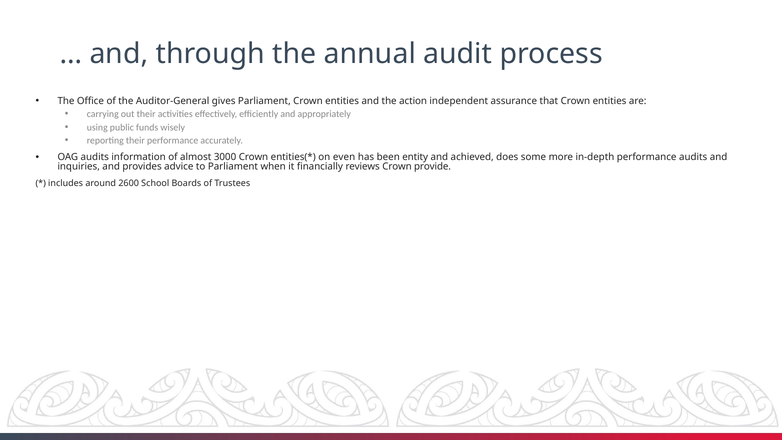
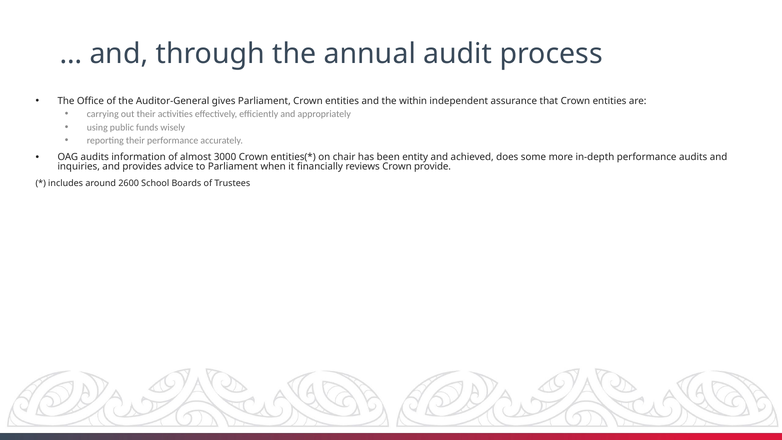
action: action -> within
even: even -> chair
